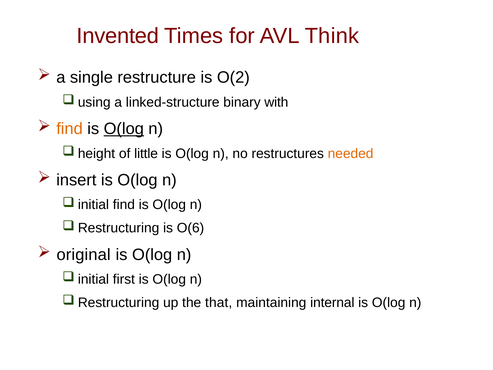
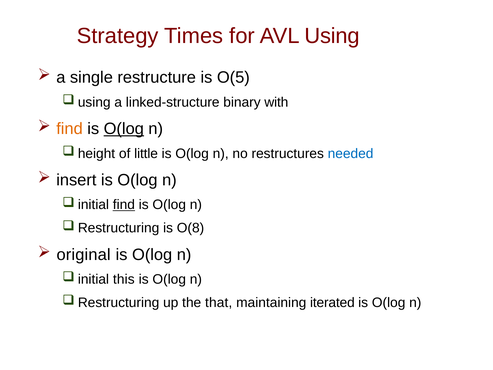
Invented: Invented -> Strategy
Think: Think -> Using
O(2: O(2 -> O(5
needed colour: orange -> blue
find at (124, 205) underline: none -> present
O(6: O(6 -> O(8
first: first -> this
internal: internal -> iterated
